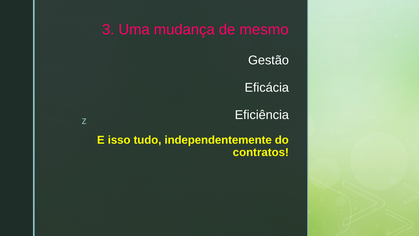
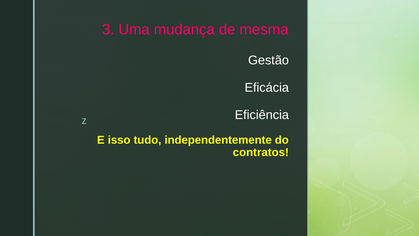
mesmo: mesmo -> mesma
